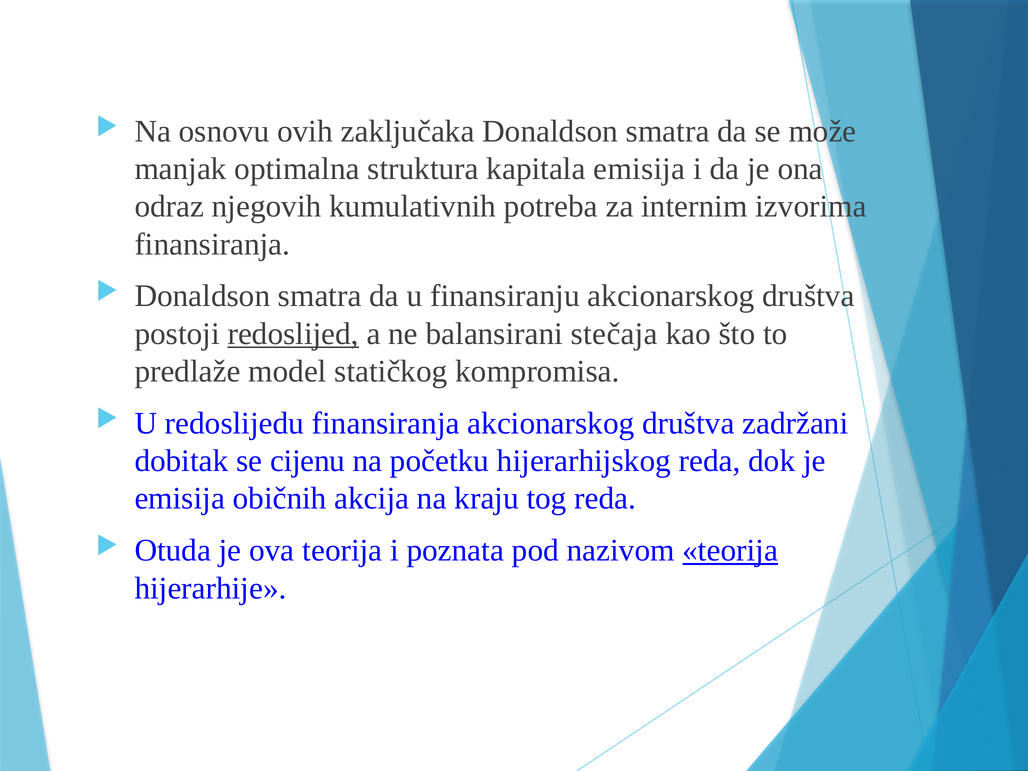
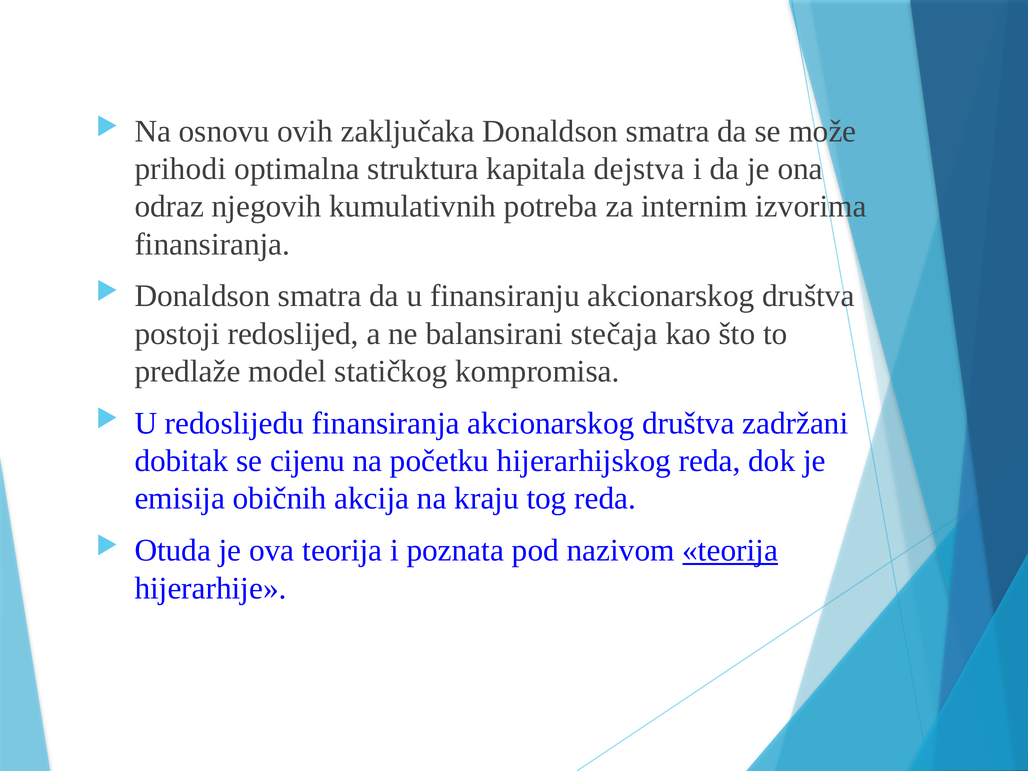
manjak: manjak -> prihodi
kapitala emisija: emisija -> dejstva
redoslijed underline: present -> none
